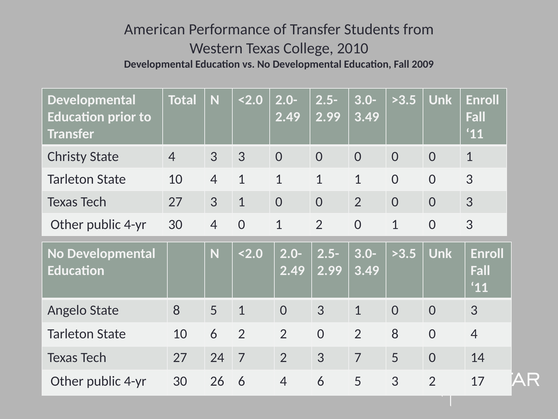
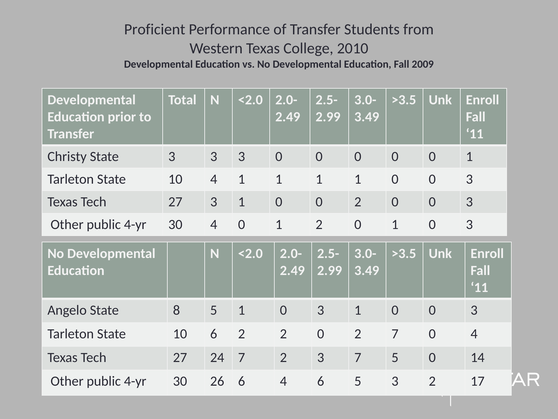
American: American -> Proficient
State 4: 4 -> 3
2 8: 8 -> 7
